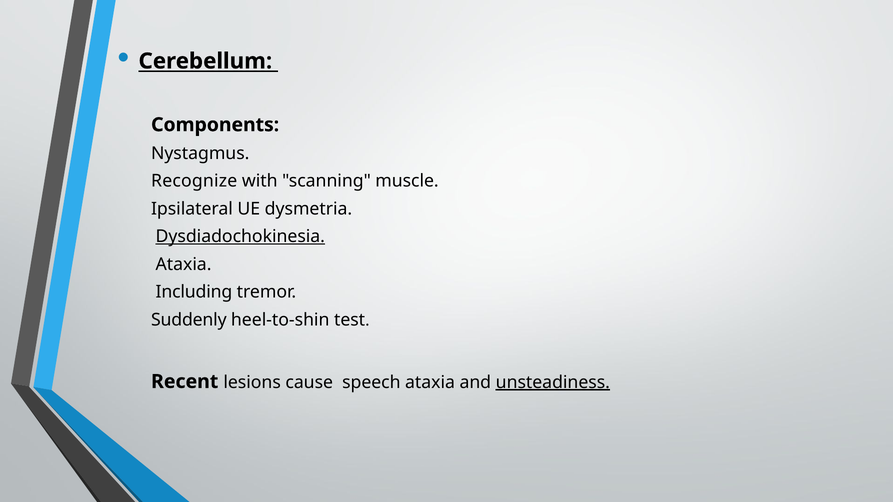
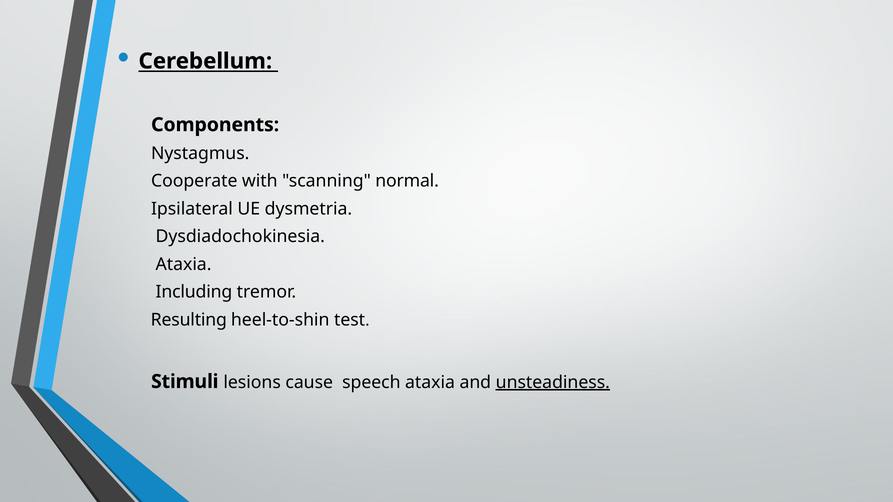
Recognize: Recognize -> Cooperate
muscle: muscle -> normal
Dysdiadochokinesia underline: present -> none
Suddenly: Suddenly -> Resulting
Recent: Recent -> Stimuli
